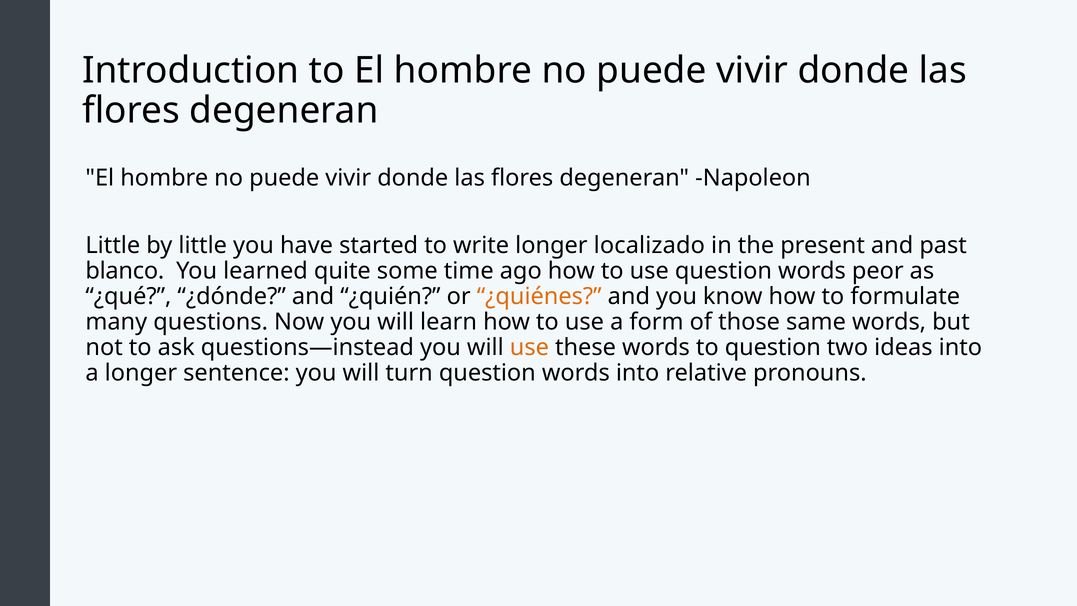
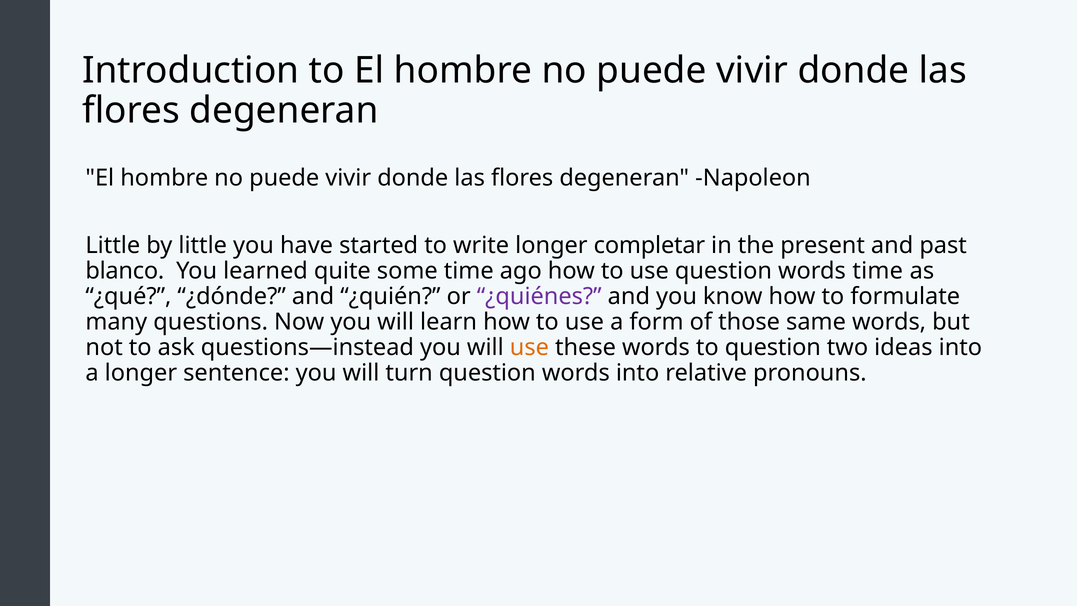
localizado: localizado -> completar
words peor: peor -> time
¿quiénes colour: orange -> purple
